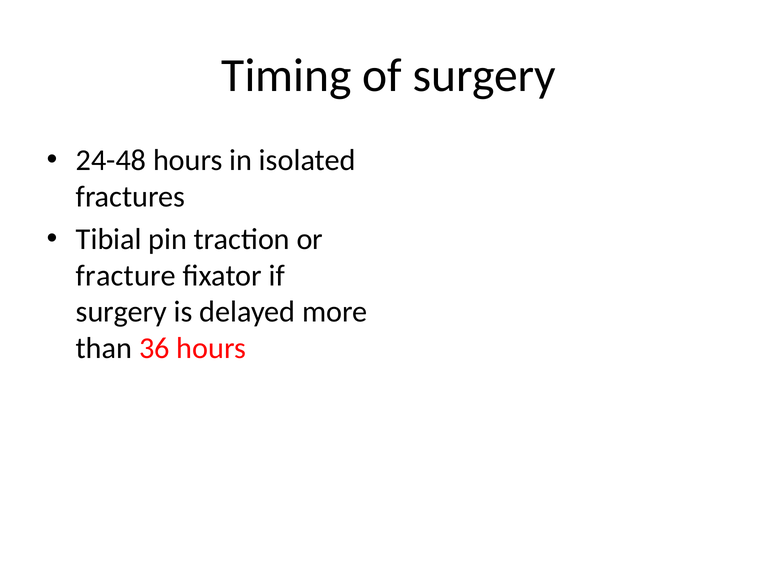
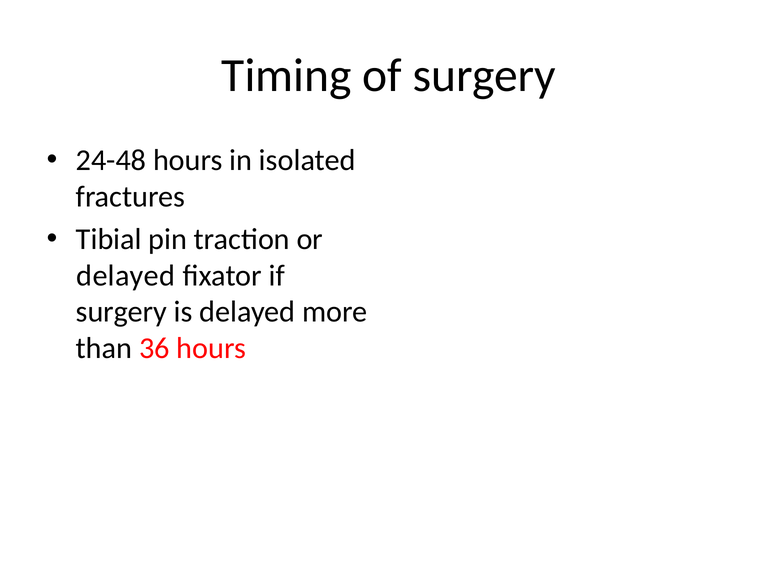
fracture at (126, 275): fracture -> delayed
